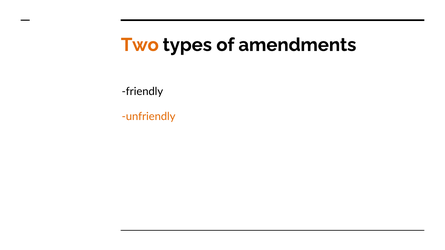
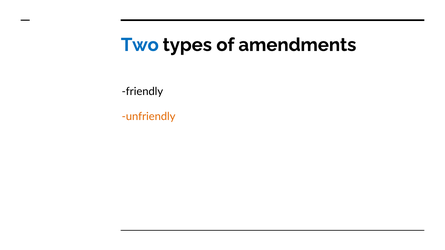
Two colour: orange -> blue
